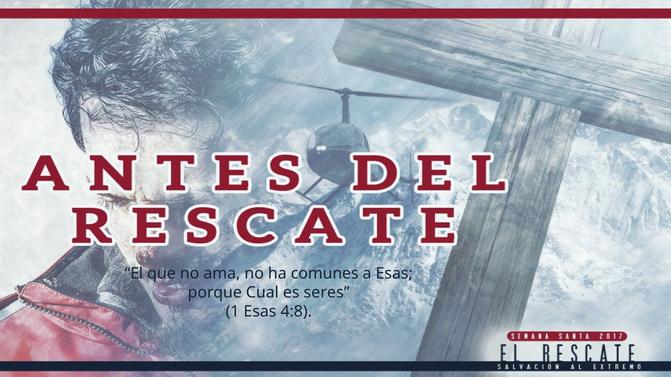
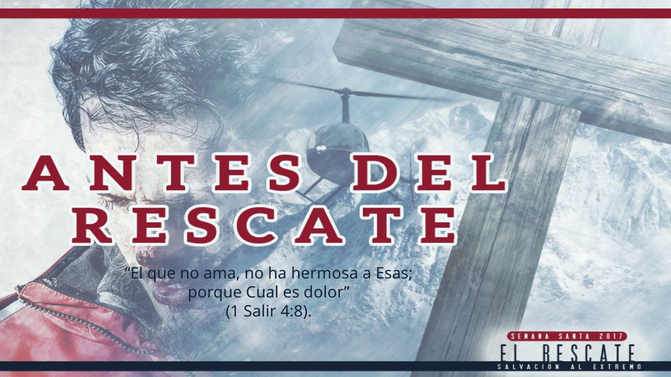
comunes: comunes -> hermosa
seres: seres -> dolor
1 Esas: Esas -> Salir
